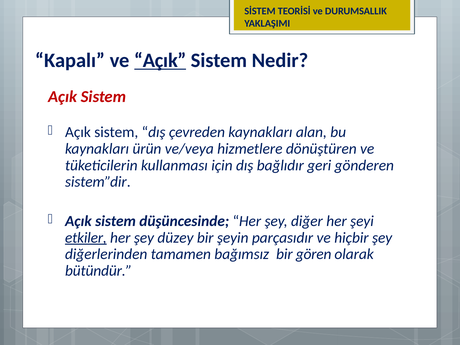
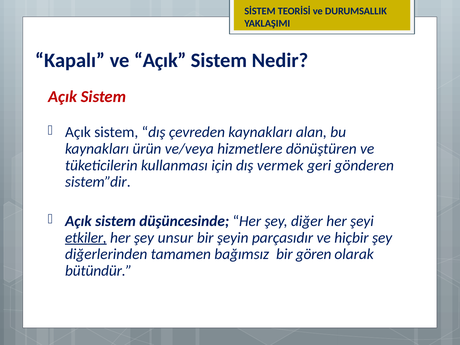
Açık at (160, 60) underline: present -> none
bağlıdır: bağlıdır -> vermek
düzey: düzey -> unsur
